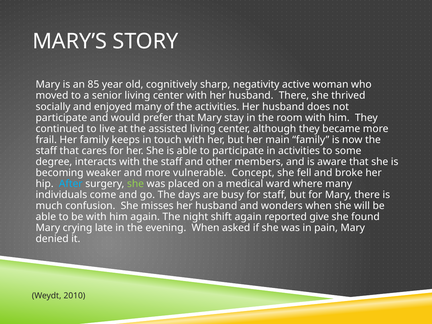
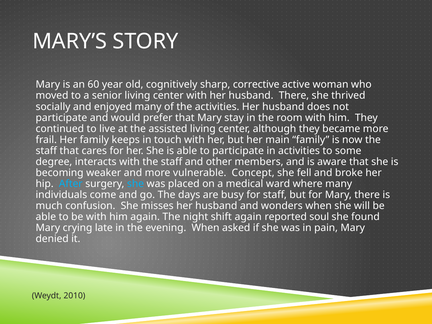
85: 85 -> 60
negativity: negativity -> corrective
she at (136, 184) colour: light green -> light blue
give: give -> soul
